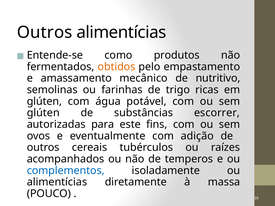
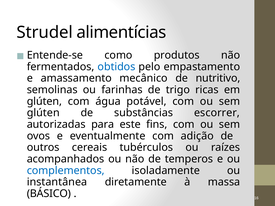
Outros at (45, 32): Outros -> Strudel
obtidos colour: orange -> blue
alimentícias at (57, 182): alimentícias -> instantânea
POUCO: POUCO -> BÁSICO
